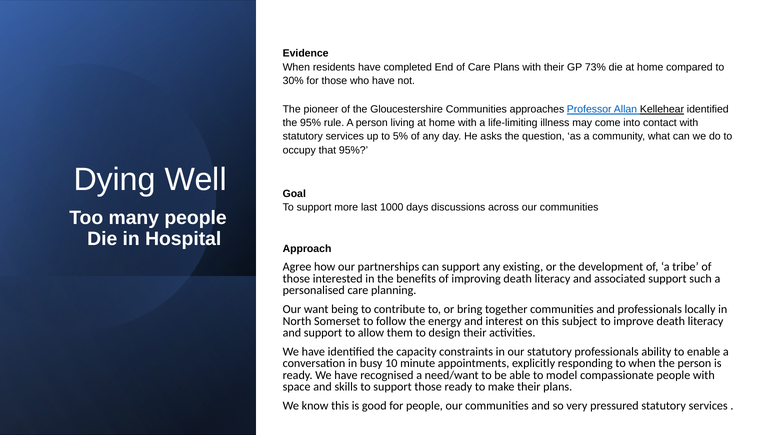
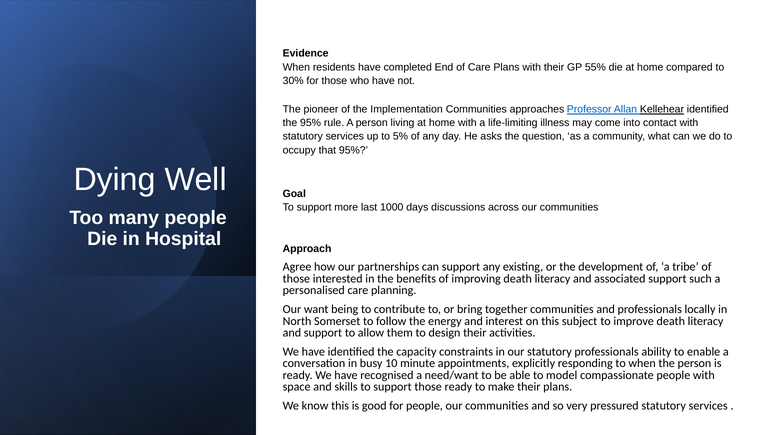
73%: 73% -> 55%
Gloucestershire: Gloucestershire -> Implementation
